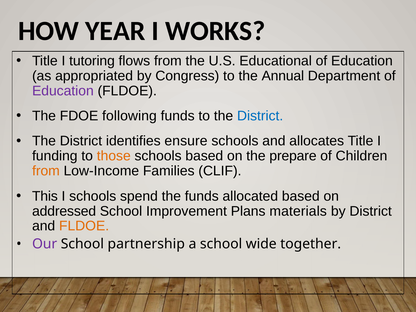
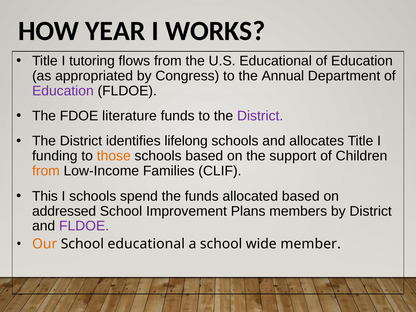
following: following -> literature
District at (260, 116) colour: blue -> purple
ensure: ensure -> lifelong
prepare: prepare -> support
materials: materials -> members
FLDOE at (84, 226) colour: orange -> purple
Our colour: purple -> orange
School partnership: partnership -> educational
together: together -> member
